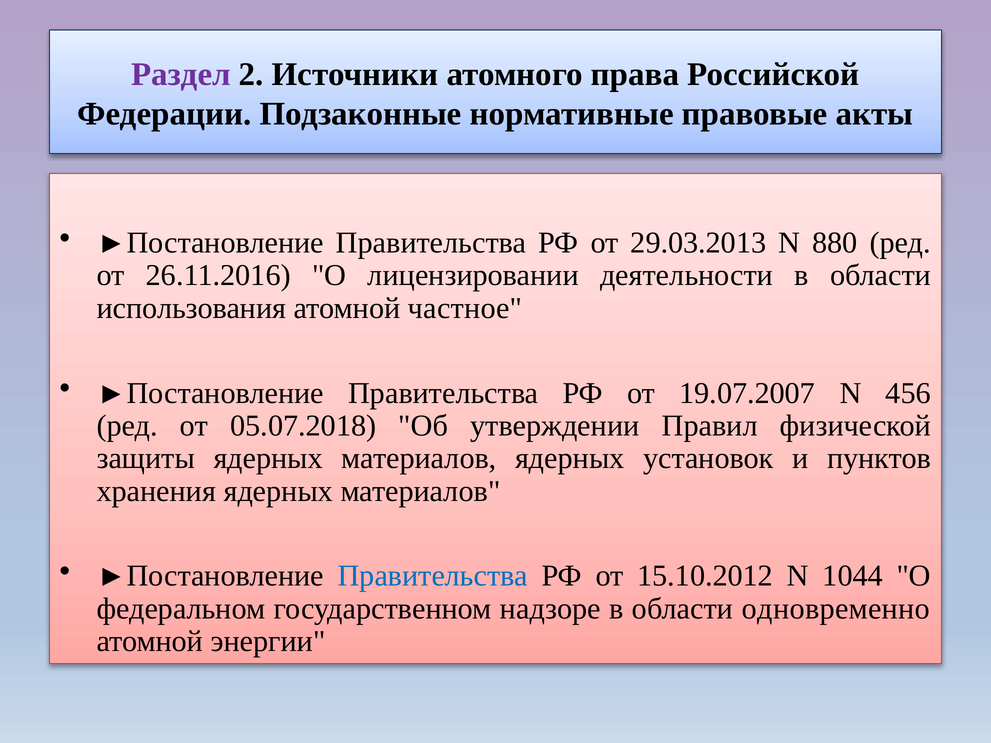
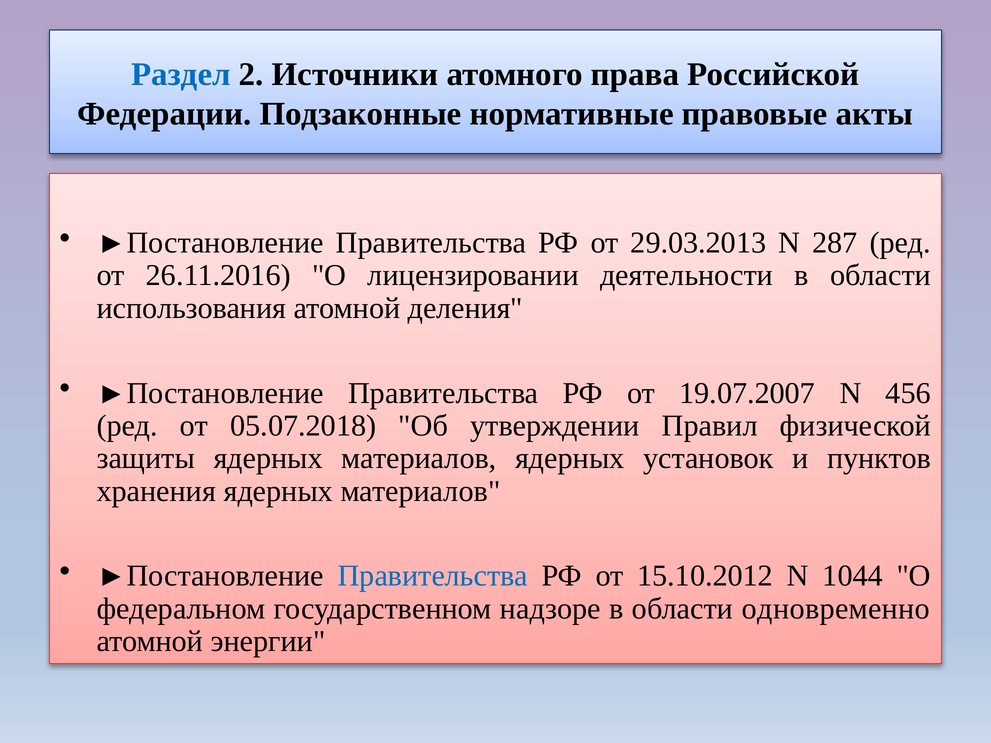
Раздел colour: purple -> blue
880: 880 -> 287
частное: частное -> деления
